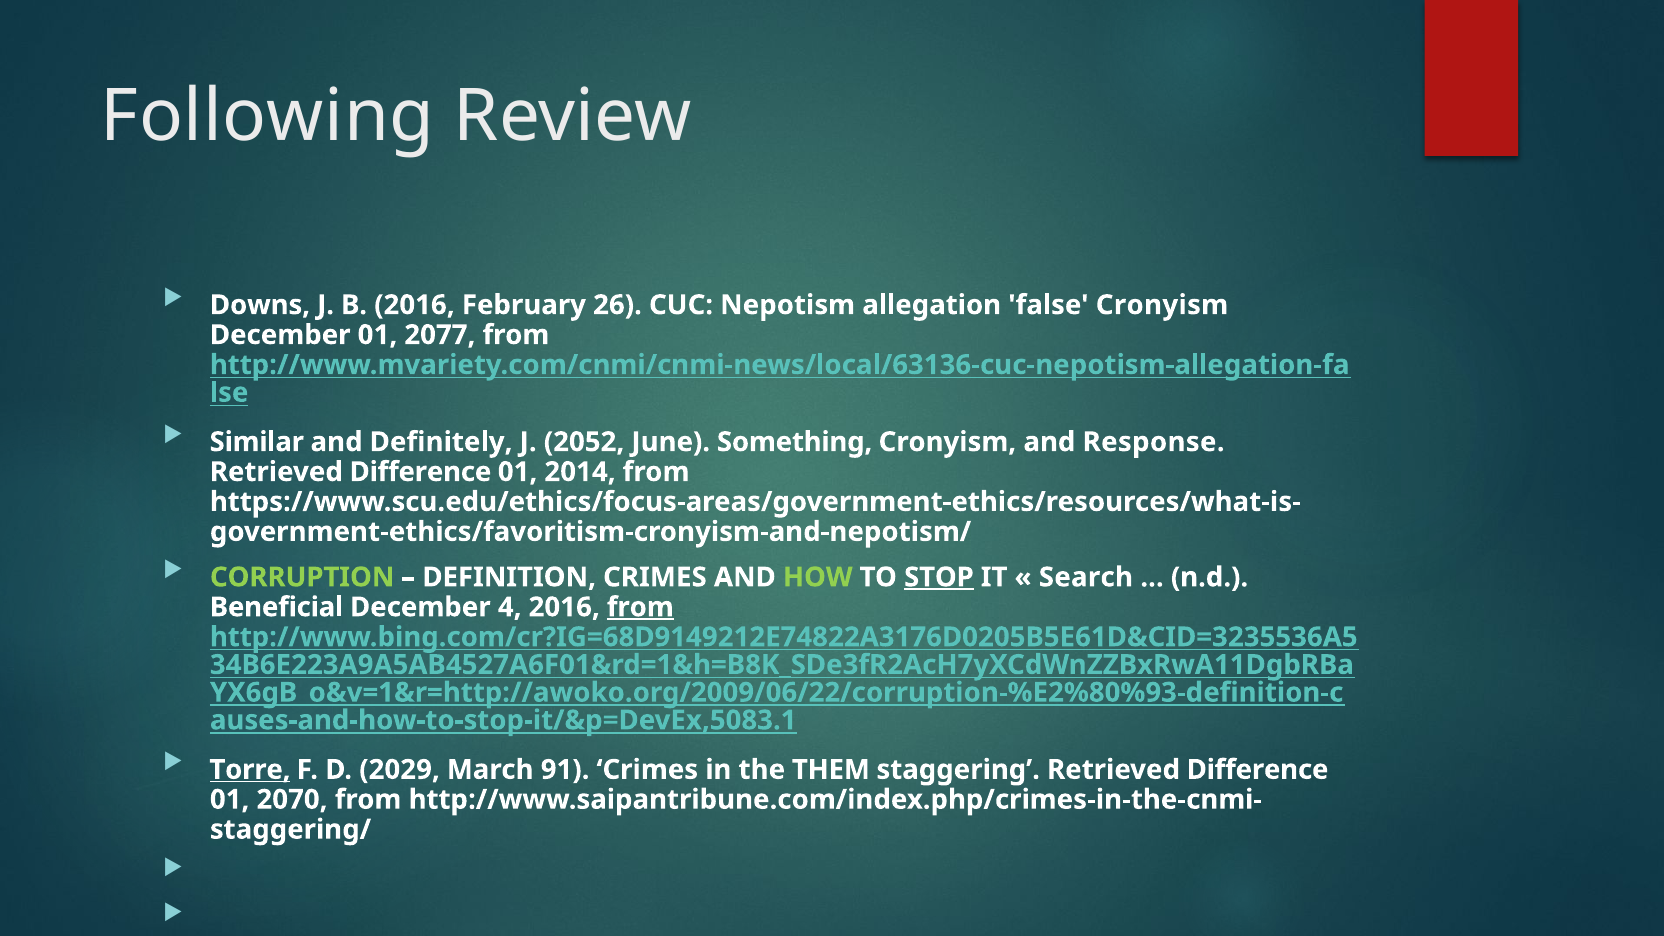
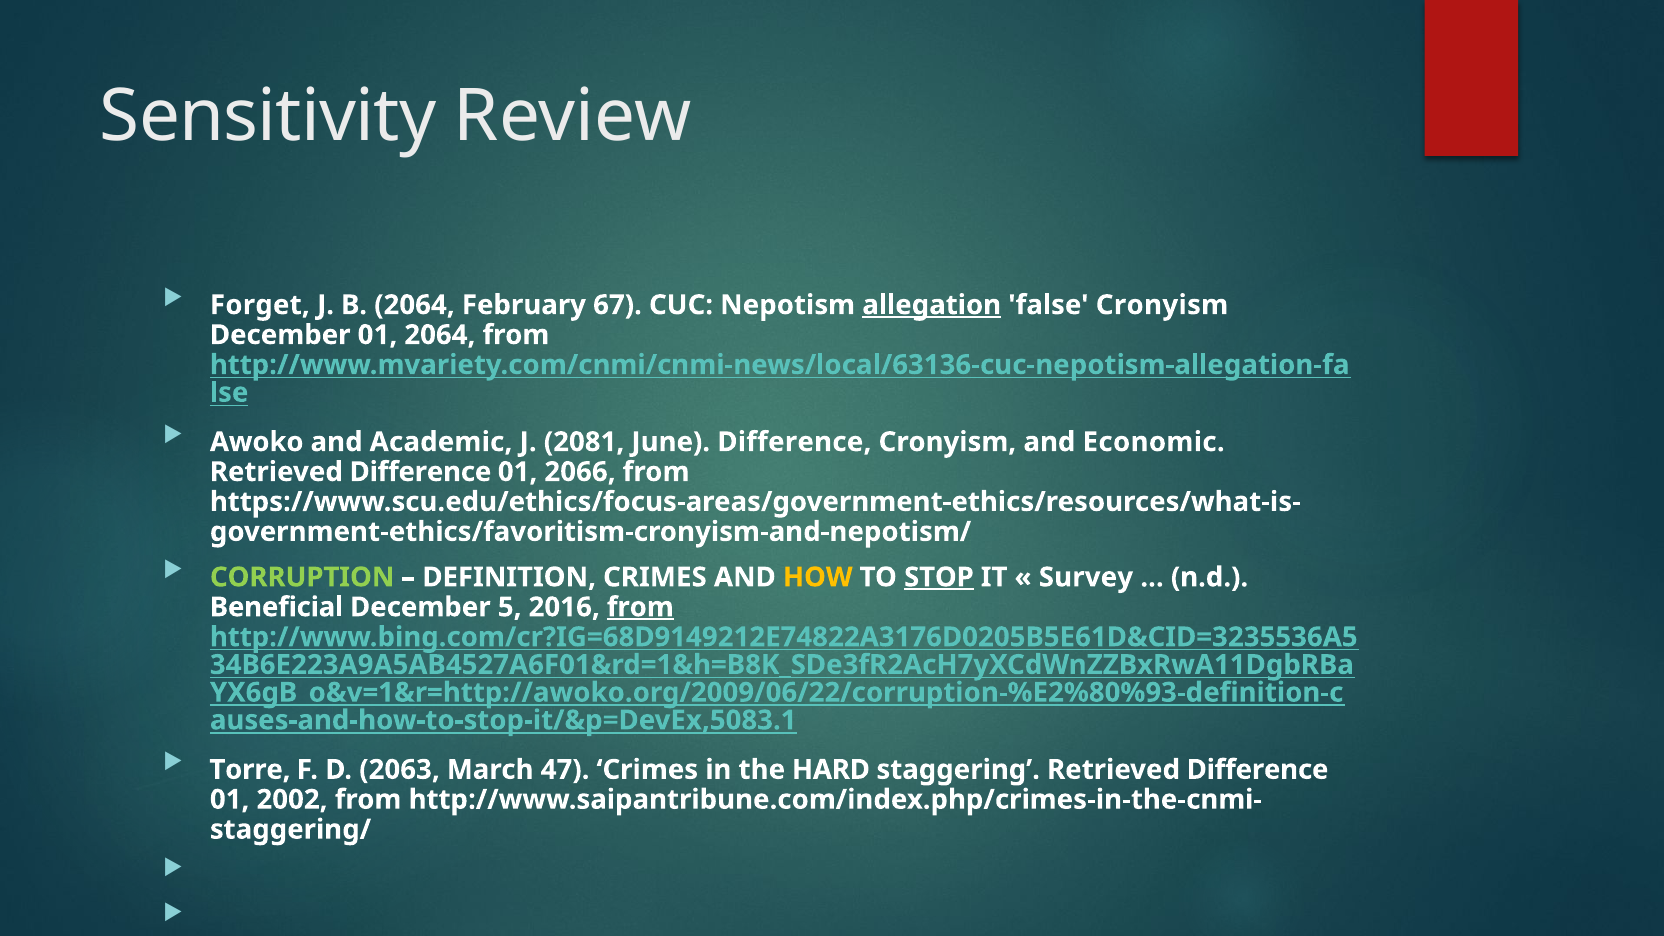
Following: Following -> Sensitivity
Downs: Downs -> Forget
B 2016: 2016 -> 2064
26: 26 -> 67
allegation underline: none -> present
01 2077: 2077 -> 2064
Similar: Similar -> Awoko
Definitely: Definitely -> Academic
2052: 2052 -> 2081
June Something: Something -> Difference
Response: Response -> Economic
2014: 2014 -> 2066
HOW colour: light green -> yellow
Search: Search -> Survey
4: 4 -> 5
Torre underline: present -> none
2029: 2029 -> 2063
91: 91 -> 47
THEM: THEM -> HARD
2070: 2070 -> 2002
